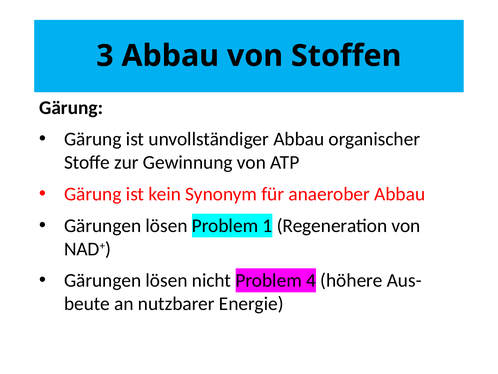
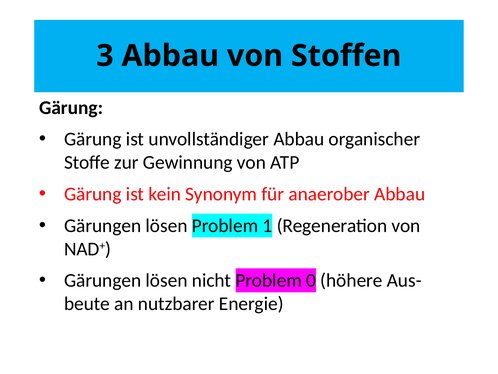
4: 4 -> 0
